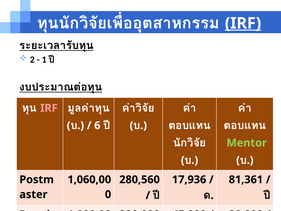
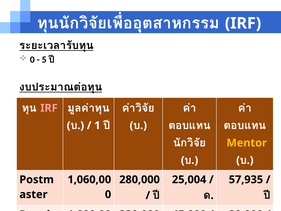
IRF at (243, 23) underline: present -> none
2 at (32, 59): 2 -> 0
1: 1 -> 5
6: 6 -> 1
Mentor colour: light green -> yellow
280,560: 280,560 -> 280,000
17,936: 17,936 -> 25,004
81,361: 81,361 -> 57,935
